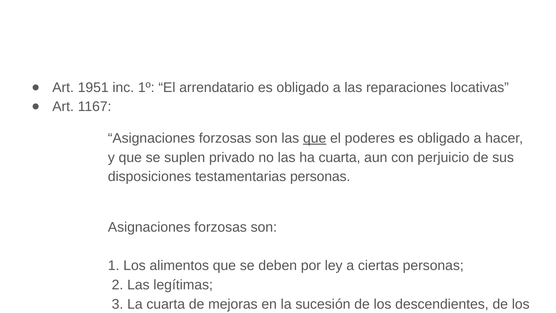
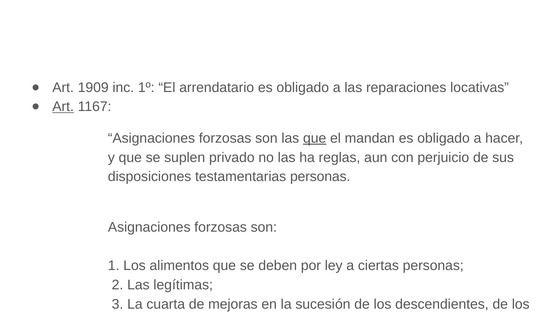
1951: 1951 -> 1909
Art at (63, 107) underline: none -> present
poderes: poderes -> mandan
ha cuarta: cuarta -> reglas
